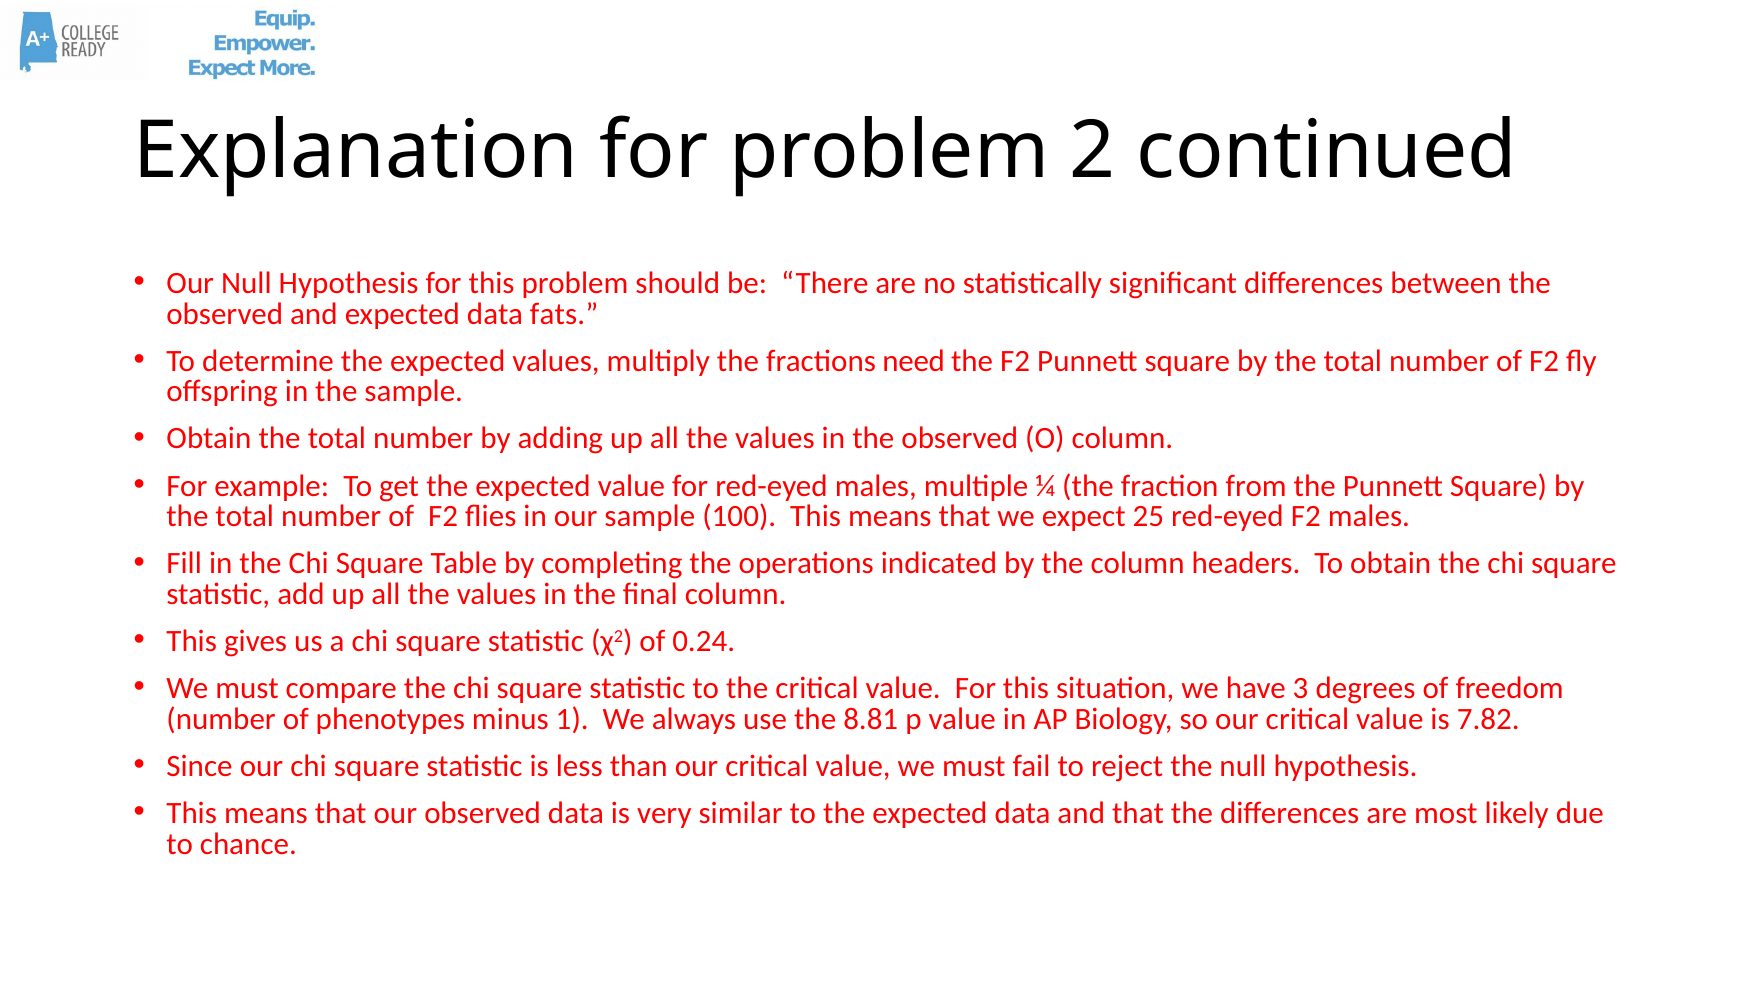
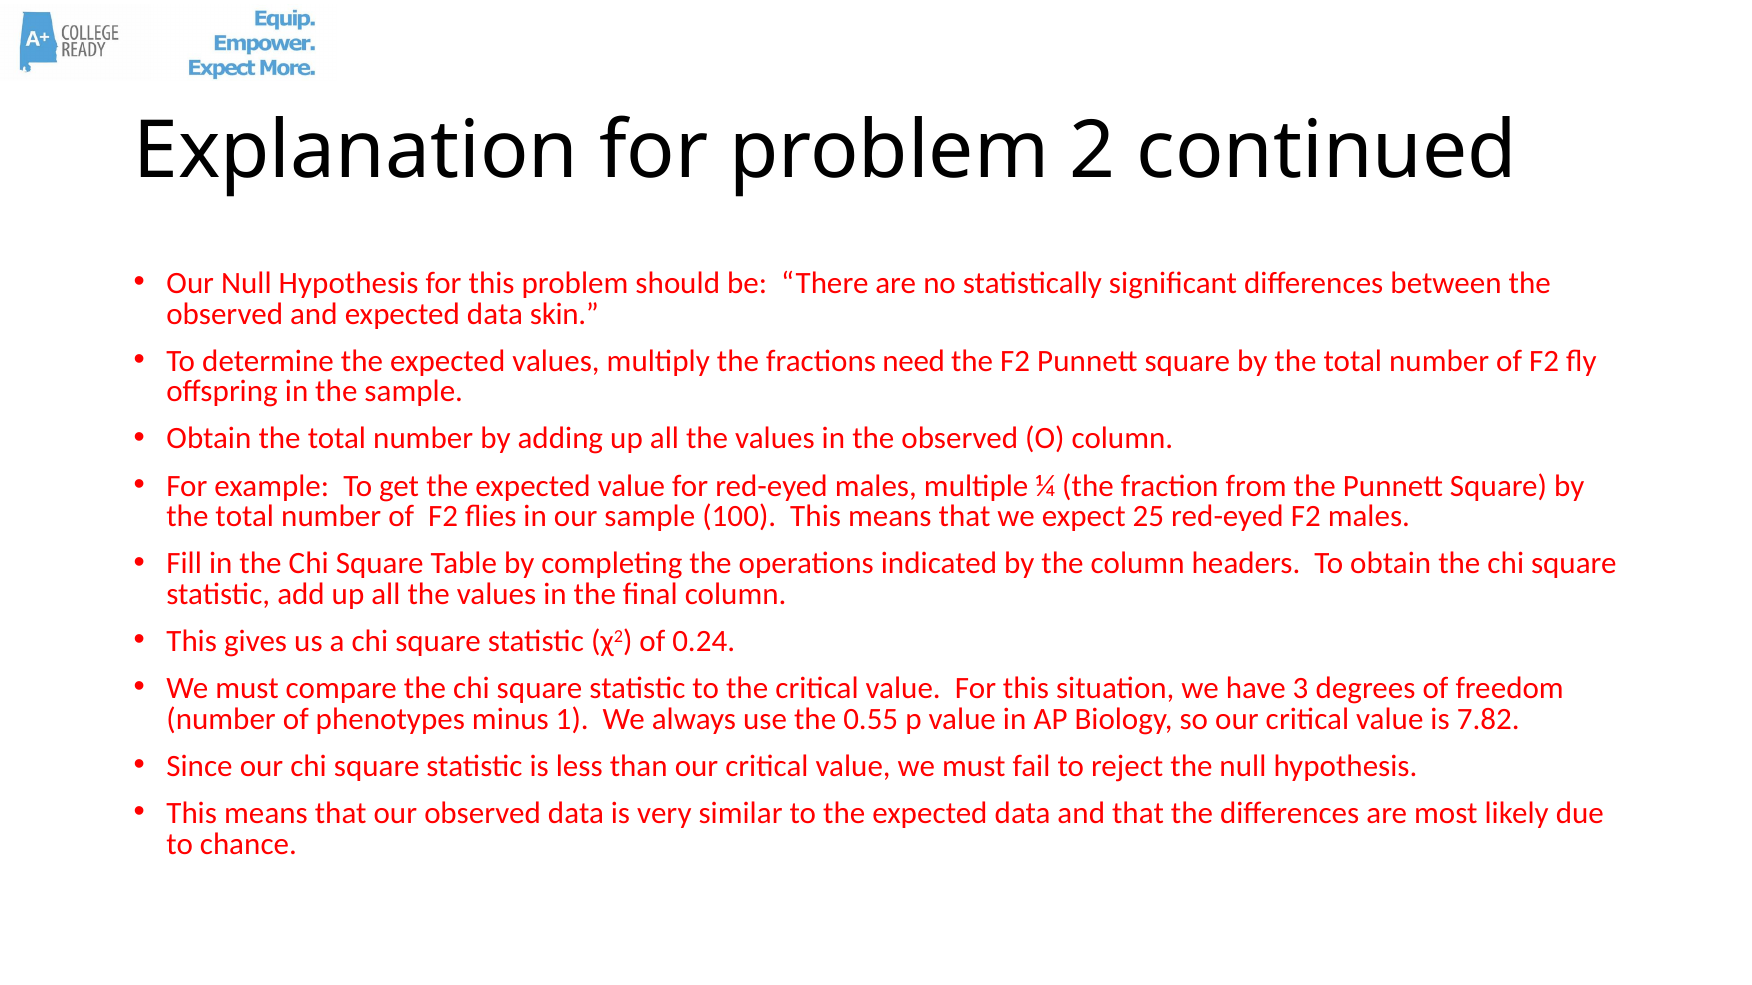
fats: fats -> skin
8.81: 8.81 -> 0.55
